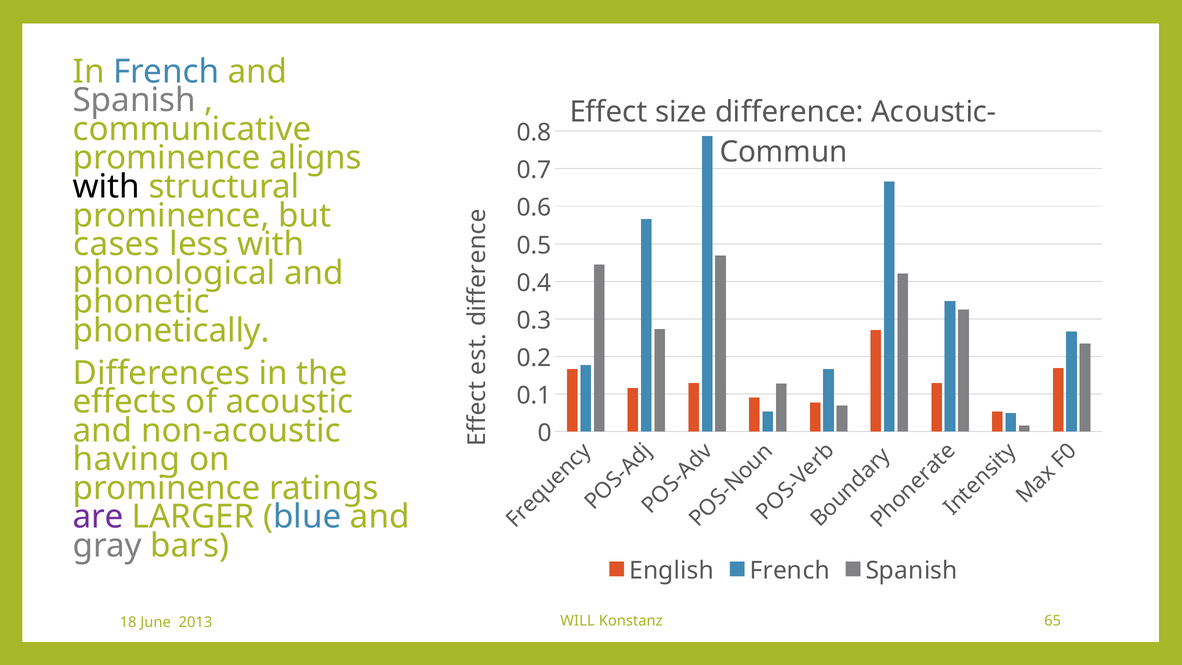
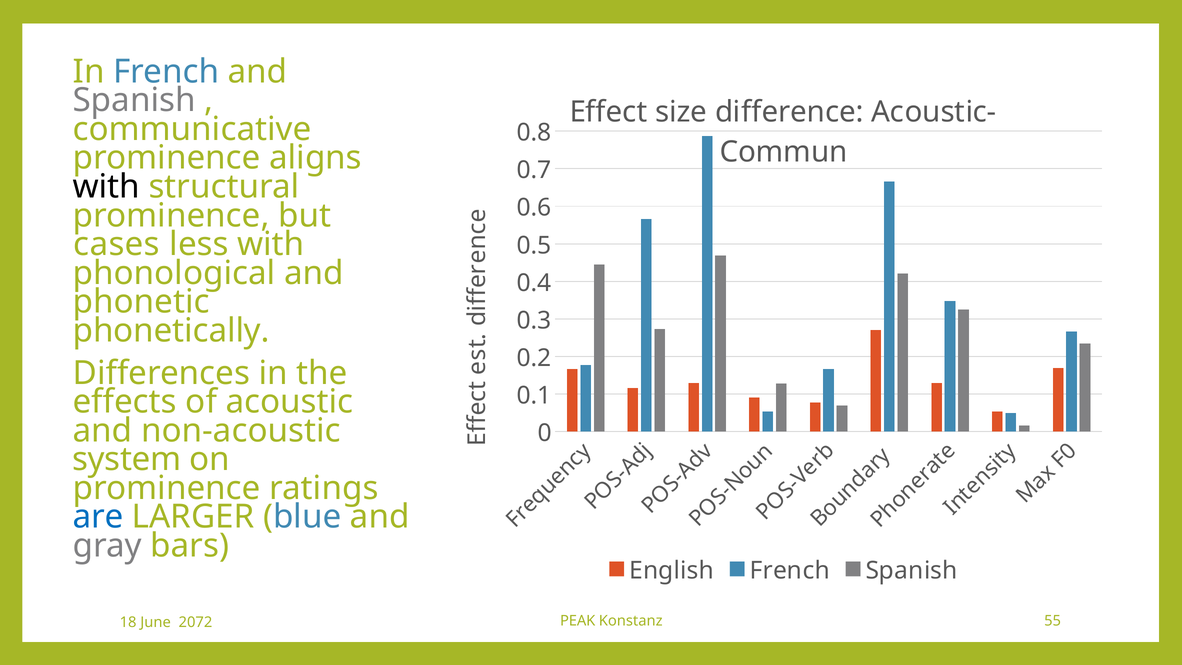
having: having -> system
are colour: purple -> blue
WILL: WILL -> PEAK
65: 65 -> 55
2013: 2013 -> 2072
